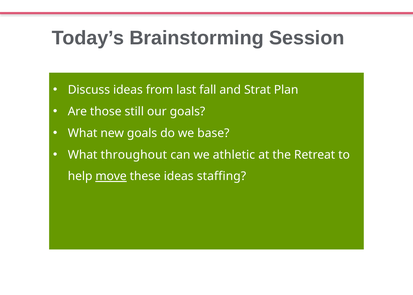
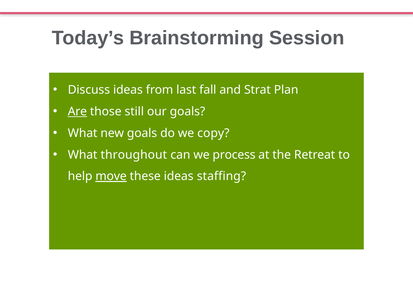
Are underline: none -> present
base: base -> copy
athletic: athletic -> process
